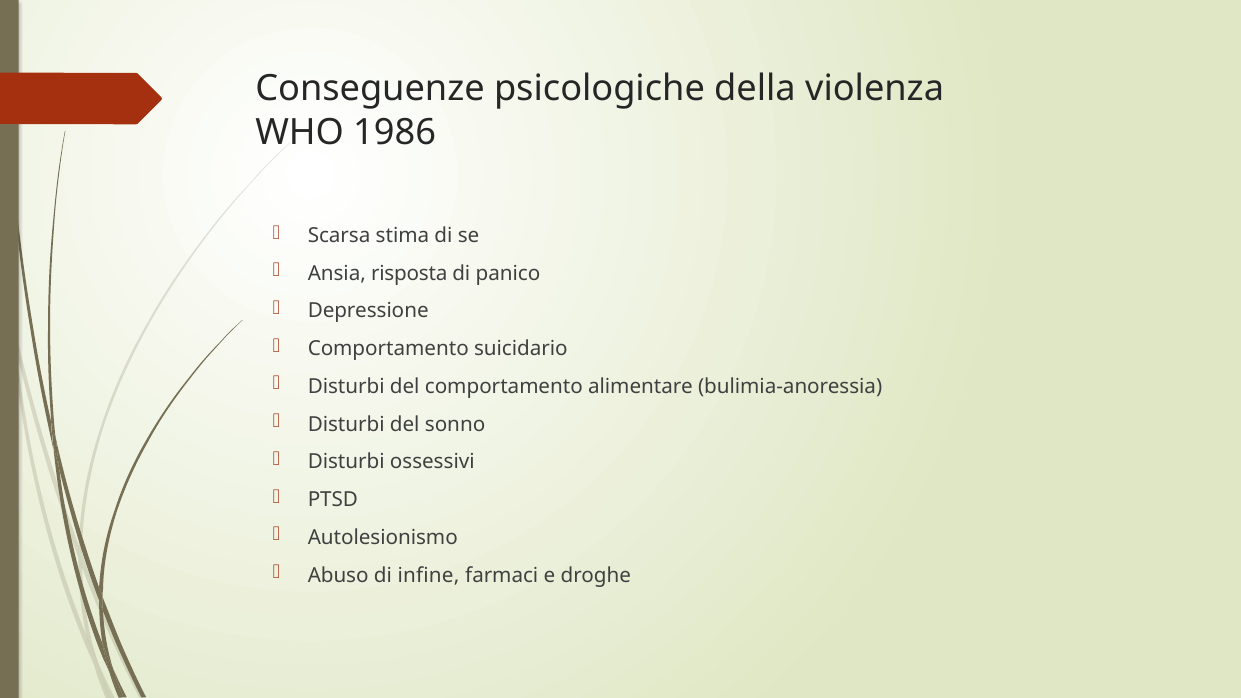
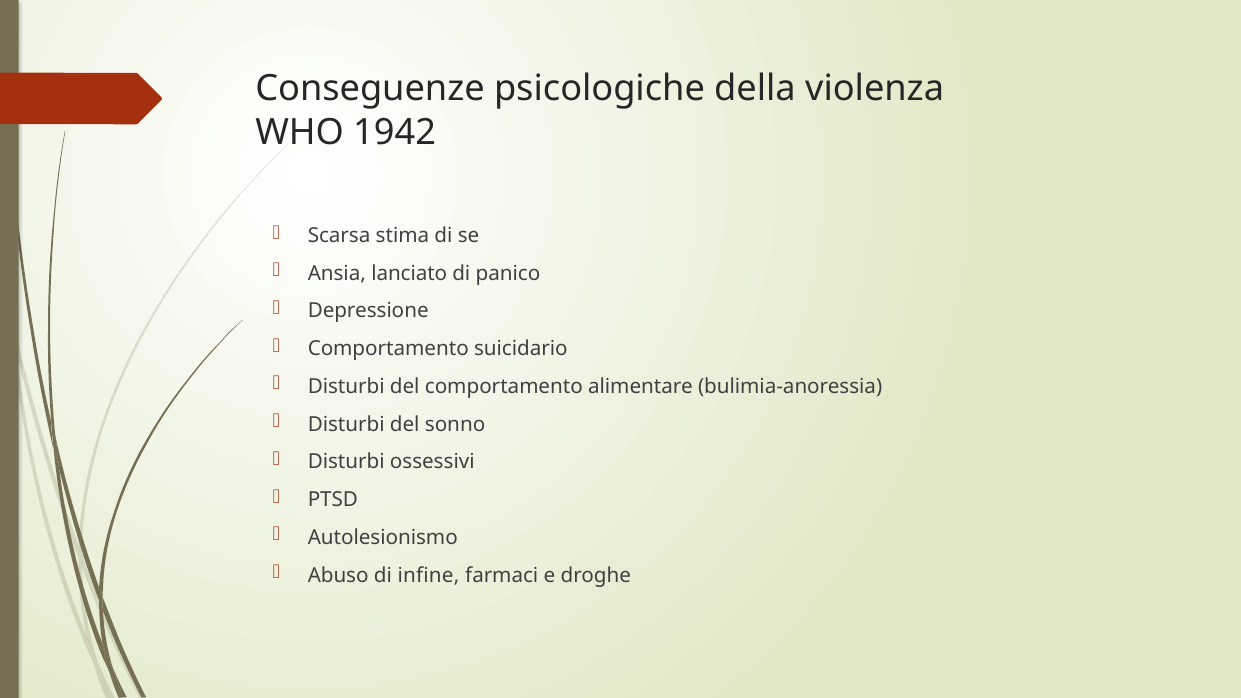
1986: 1986 -> 1942
risposta: risposta -> lanciato
